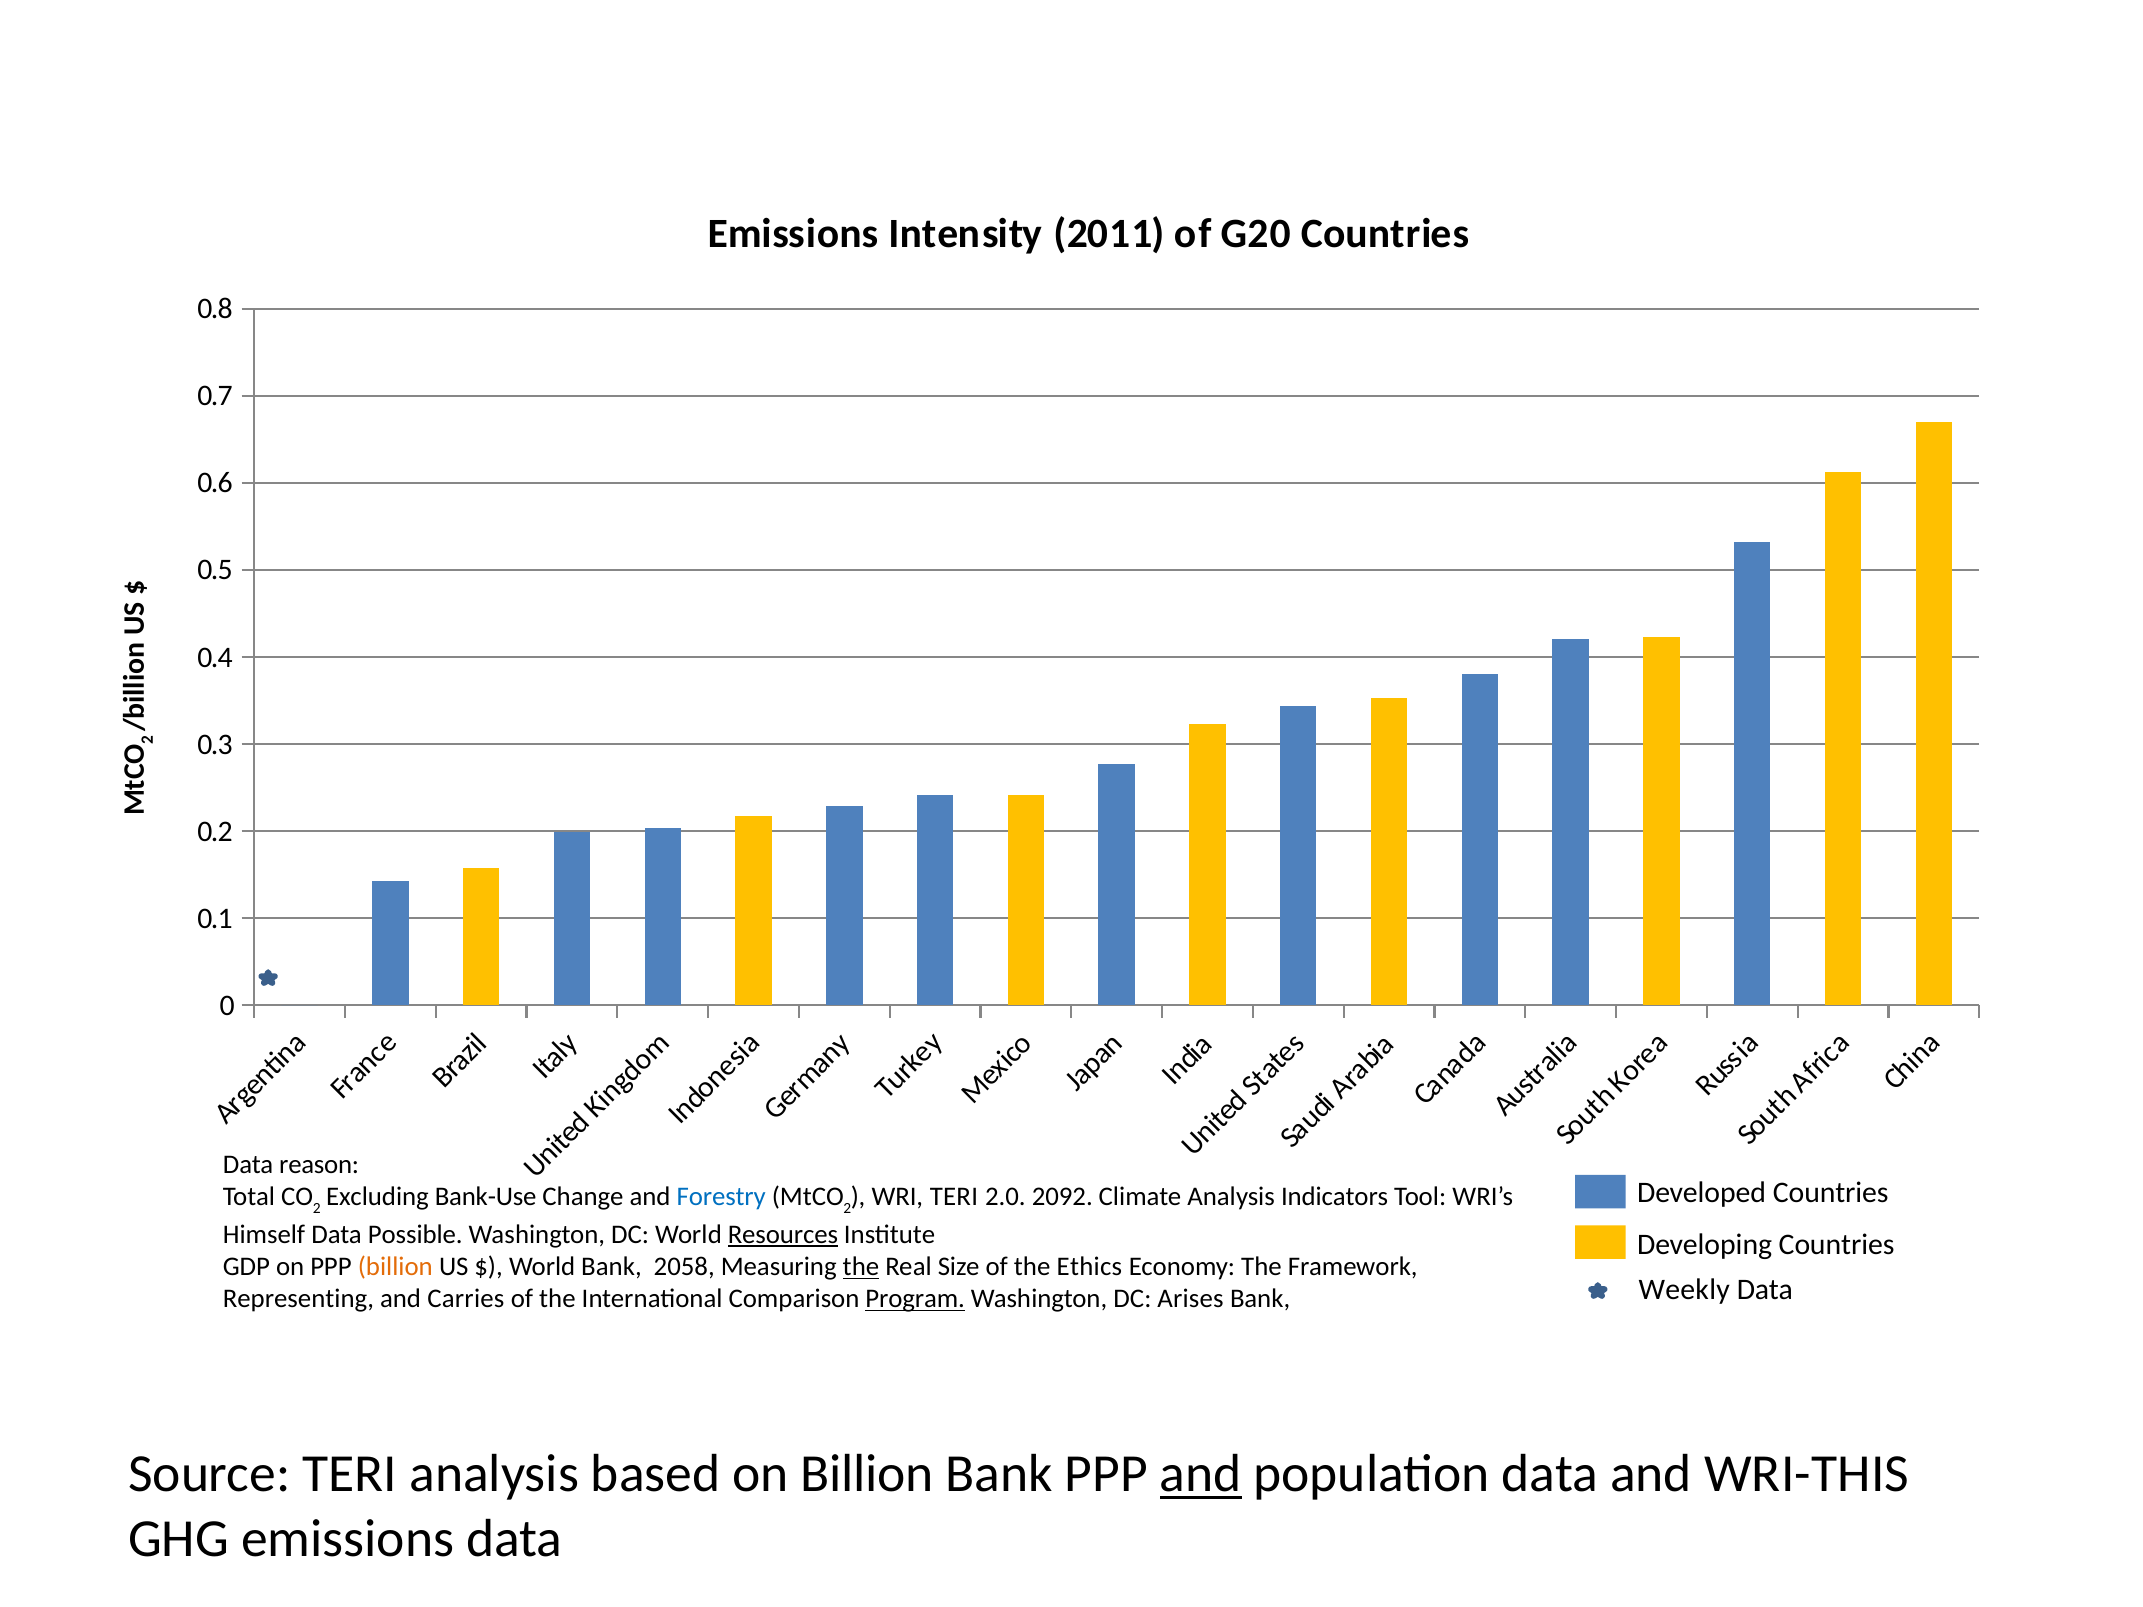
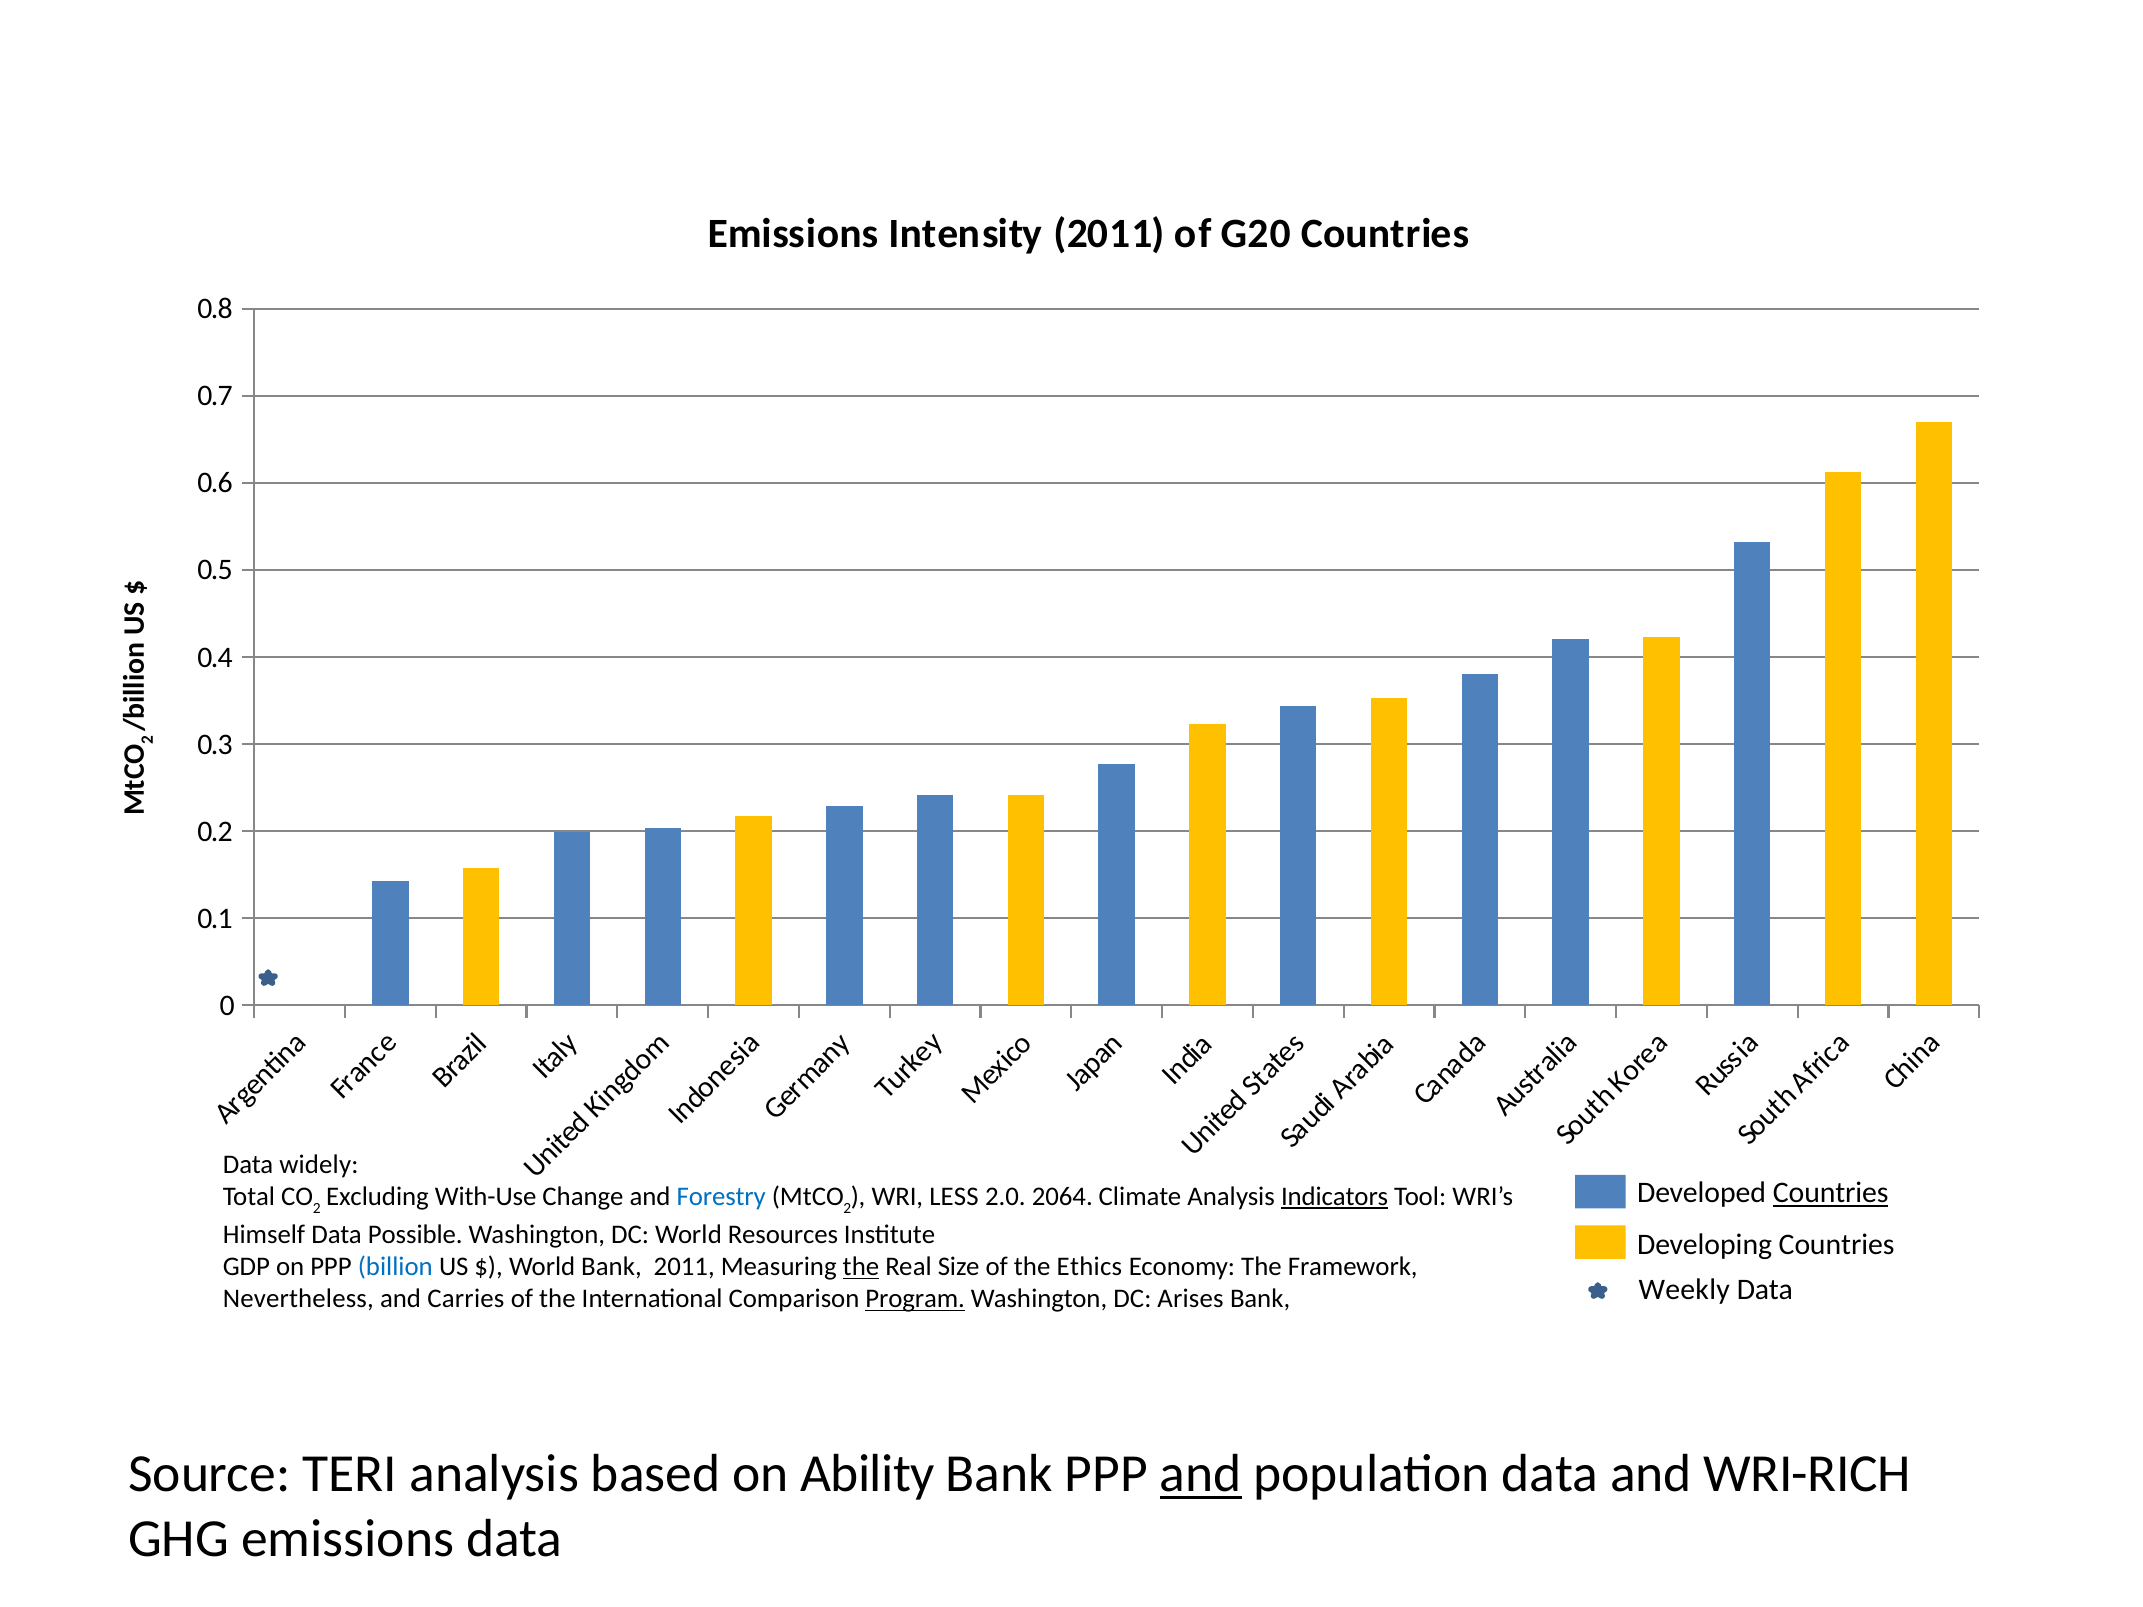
reason: reason -> widely
Countries at (1831, 1193) underline: none -> present
Bank-Use: Bank-Use -> With-Use
WRI TERI: TERI -> LESS
2092: 2092 -> 2064
Indicators underline: none -> present
Resources underline: present -> none
billion at (395, 1267) colour: orange -> blue
Bank 2058: 2058 -> 2011
Representing: Representing -> Nevertheless
on Billion: Billion -> Ability
WRI-THIS: WRI-THIS -> WRI-RICH
